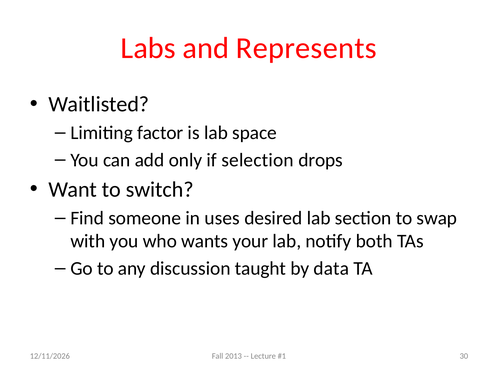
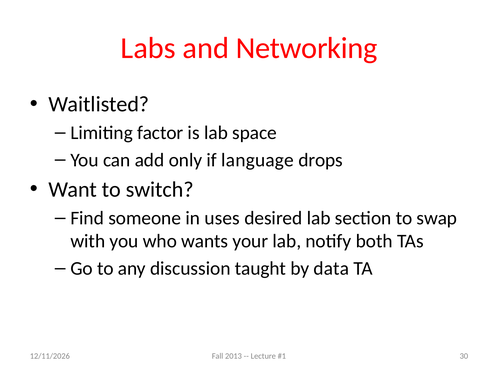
Represents: Represents -> Networking
selection: selection -> language
